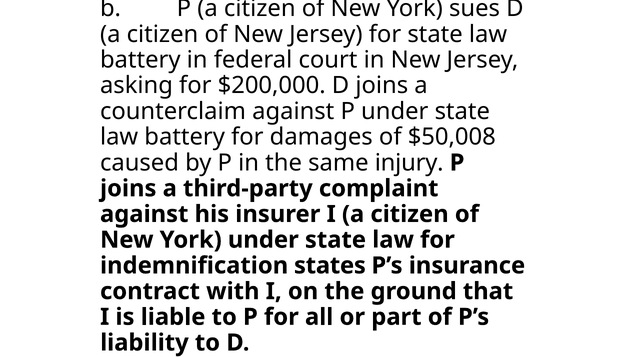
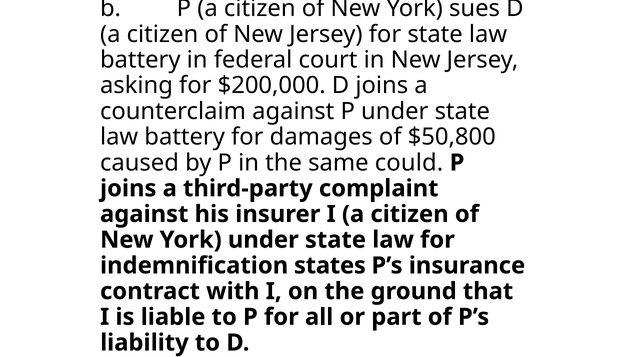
$50,008: $50,008 -> $50,800
injury: injury -> could
